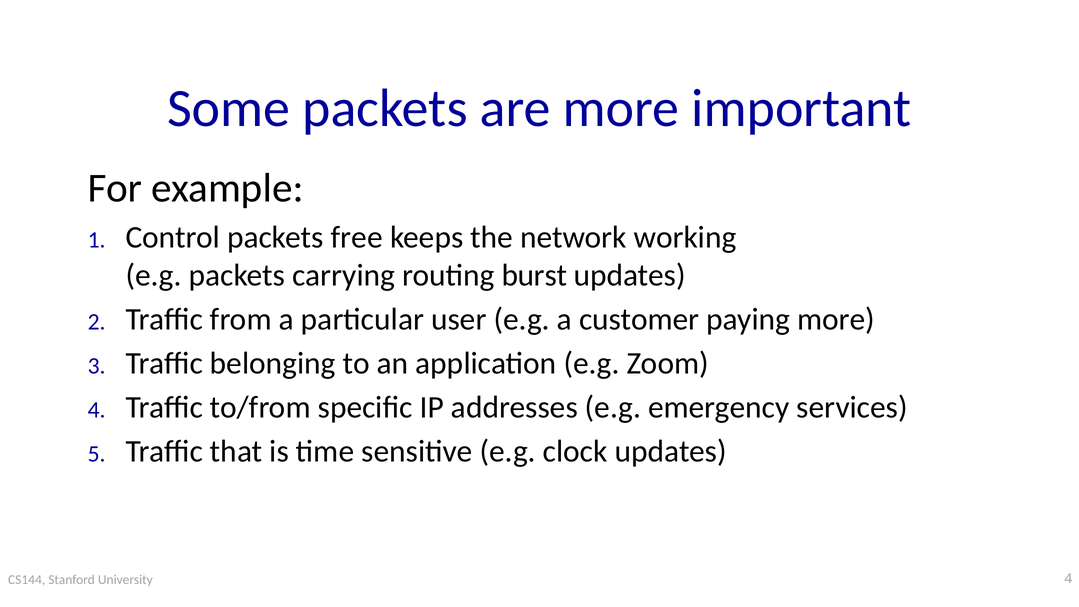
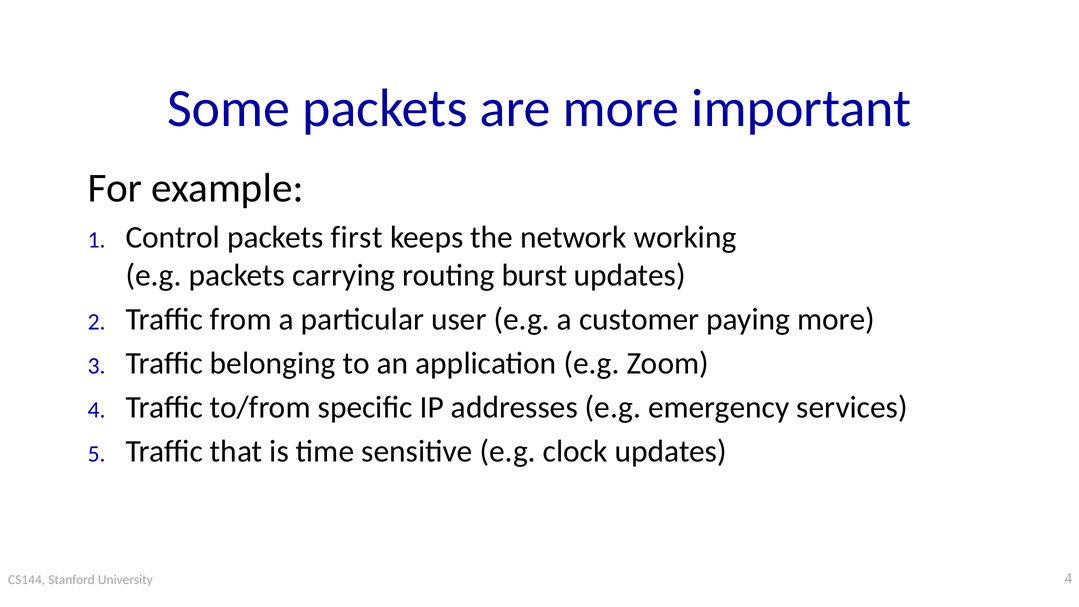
free: free -> first
